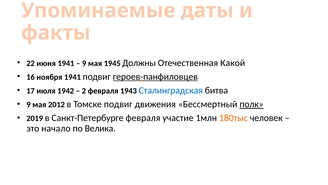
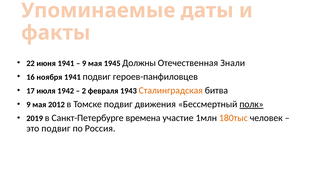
Какой: Какой -> Знали
героев-панфиловцев underline: present -> none
Сталинградская colour: blue -> orange
Санкт-Петербурге февраля: февраля -> времена
это начало: начало -> подвиг
Велика: Велика -> Россия
